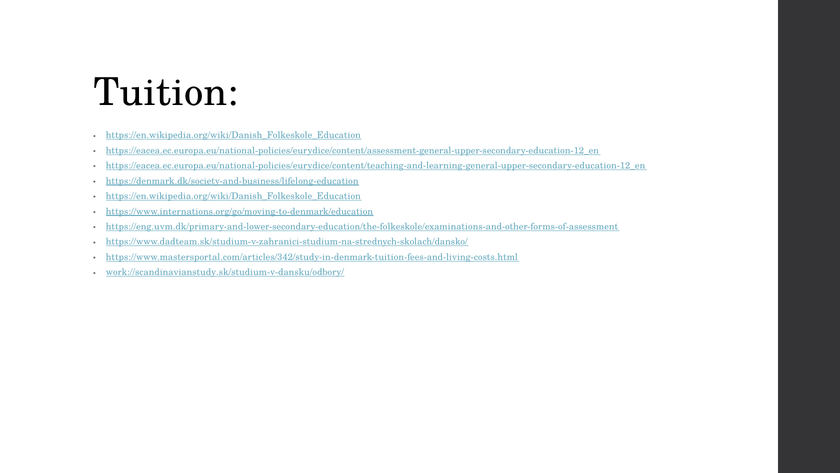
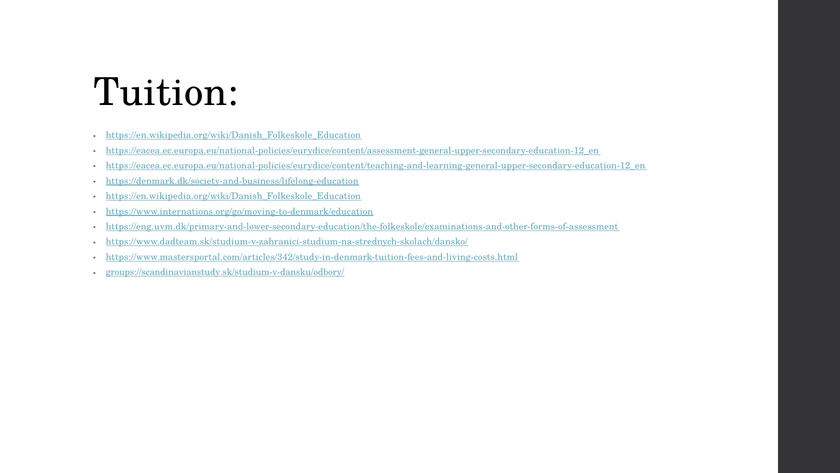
work://scandinavianstudy.sk/studium-v-dansku/odbory/: work://scandinavianstudy.sk/studium-v-dansku/odbory/ -> groups://scandinavianstudy.sk/studium-v-dansku/odbory/
